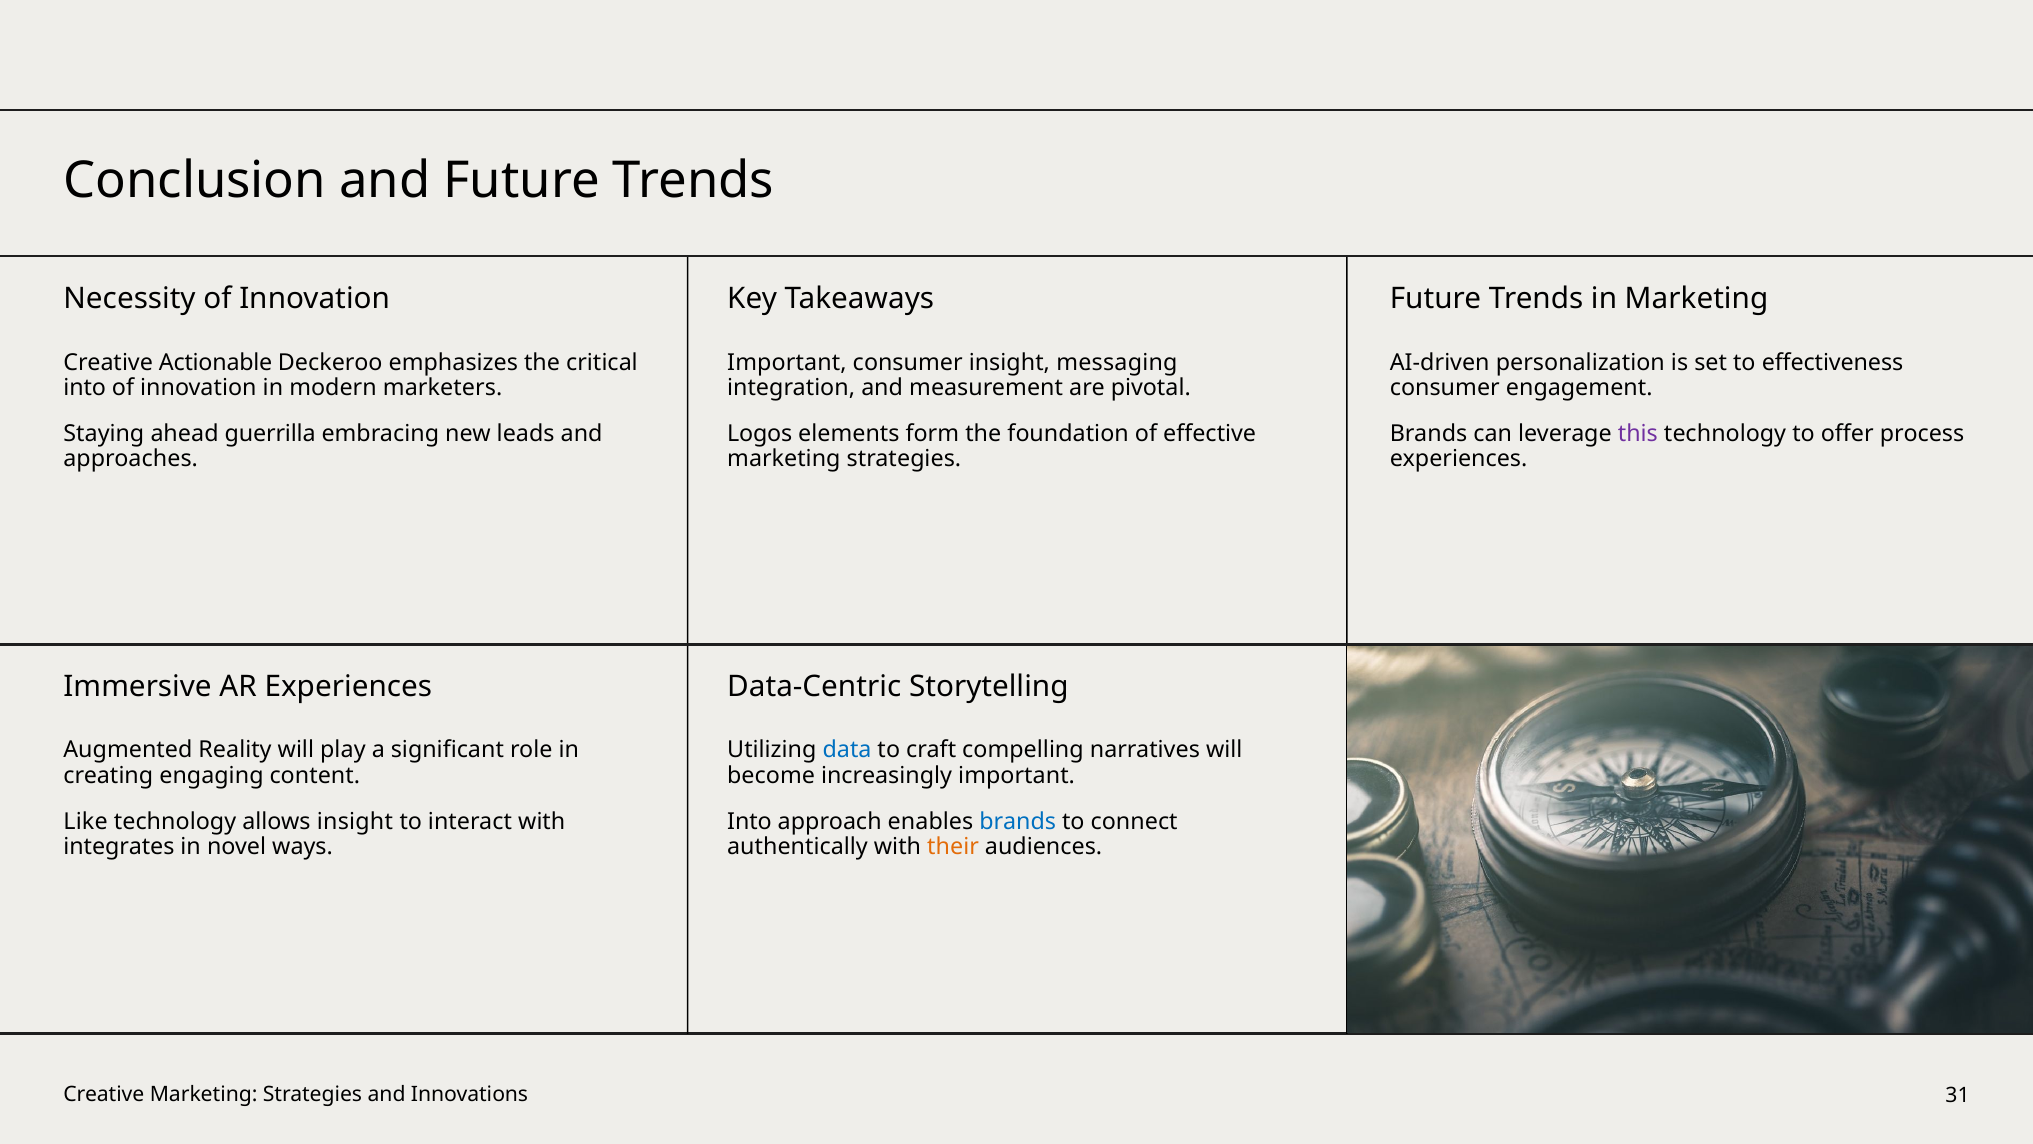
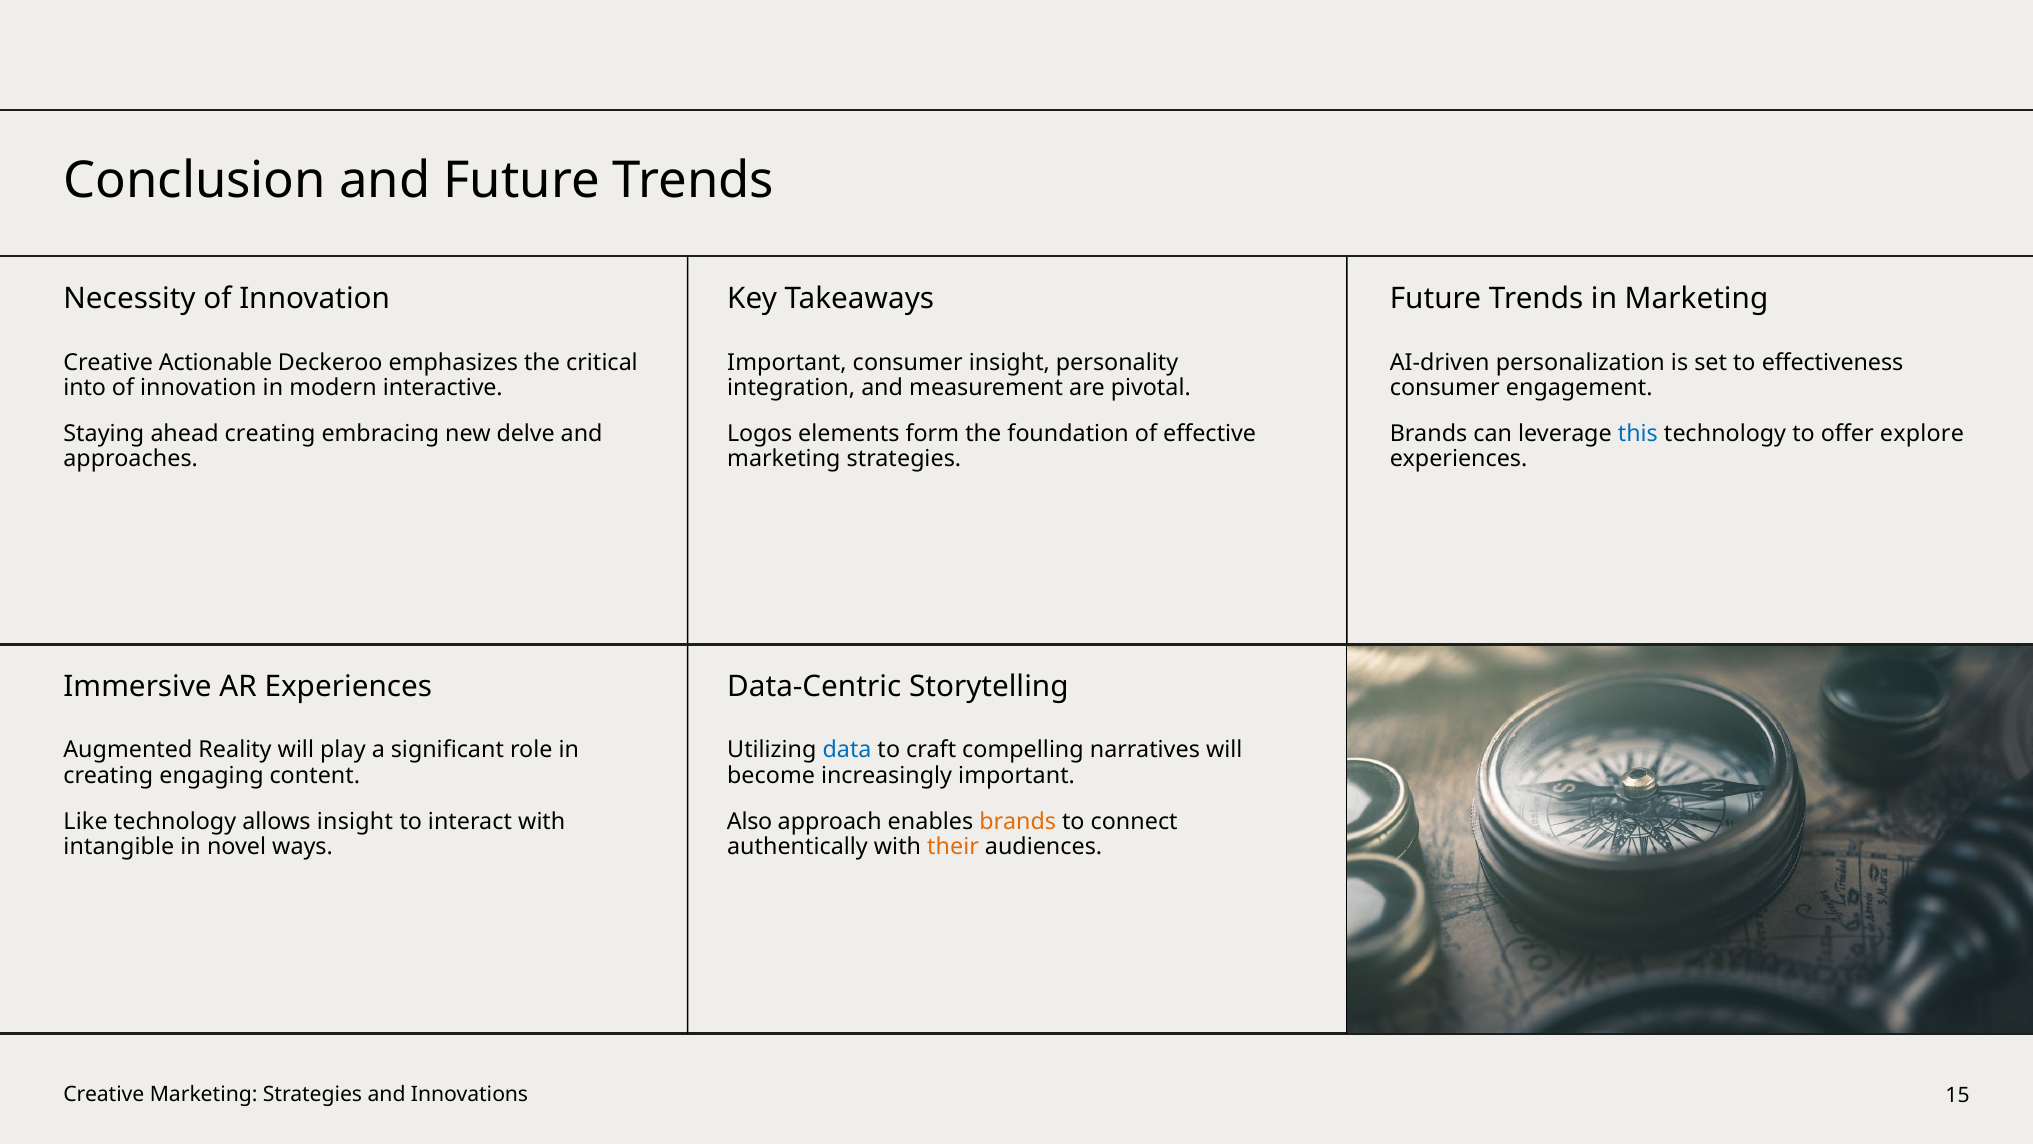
messaging: messaging -> personality
marketers: marketers -> interactive
ahead guerrilla: guerrilla -> creating
leads: leads -> delve
this colour: purple -> blue
process: process -> explore
Into at (750, 821): Into -> Also
brands at (1018, 821) colour: blue -> orange
integrates: integrates -> intangible
31: 31 -> 15
